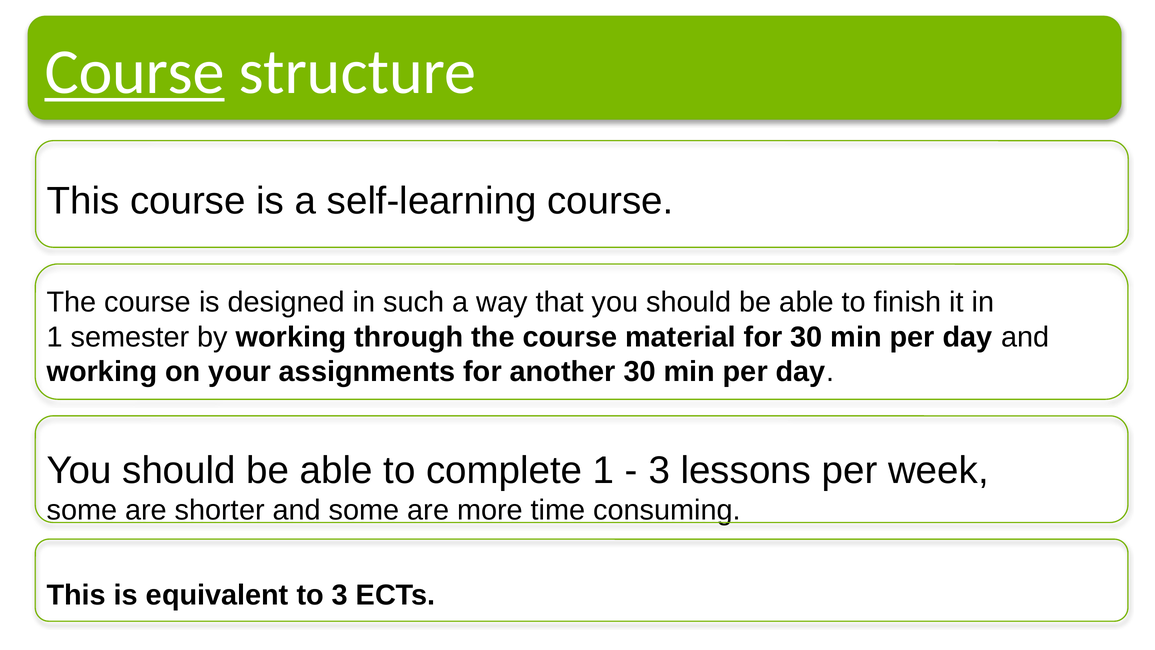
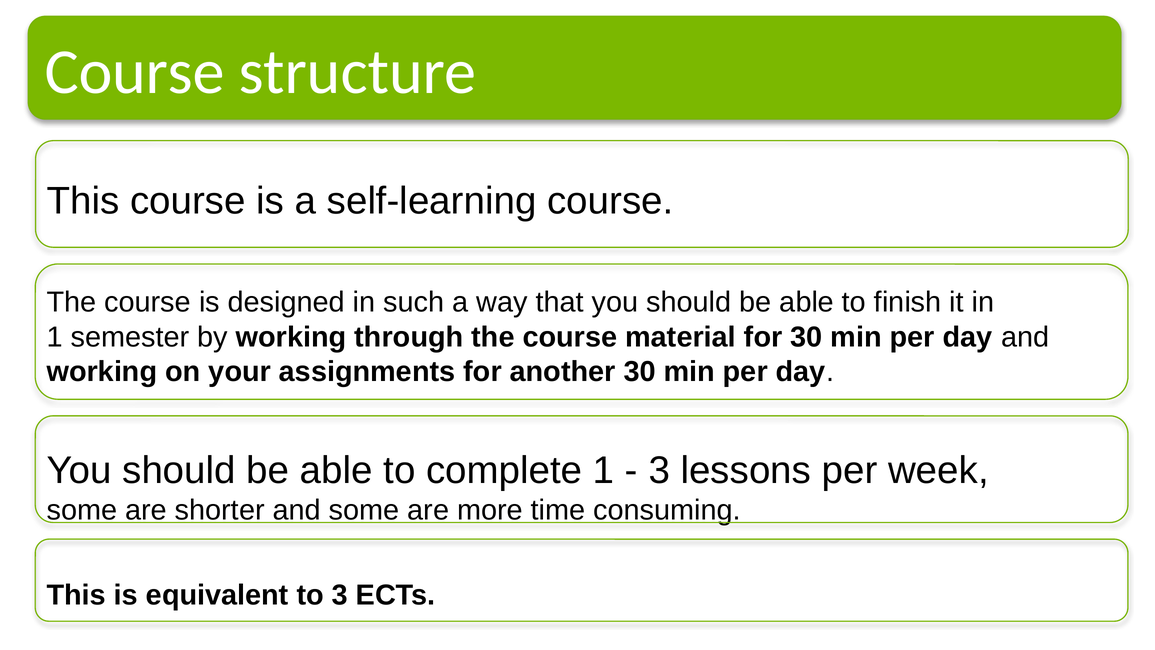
Course at (135, 72) underline: present -> none
